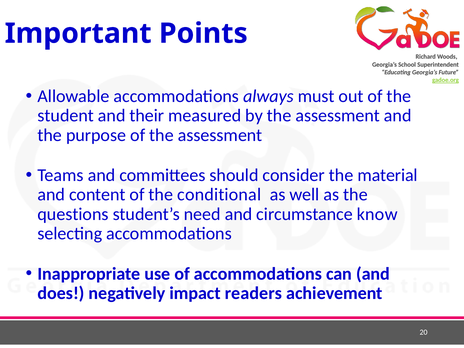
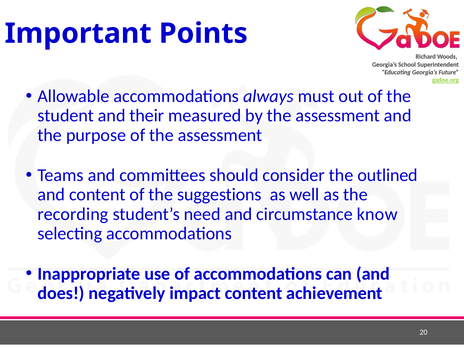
material: material -> outlined
conditional: conditional -> suggestions
questions: questions -> recording
impact readers: readers -> content
